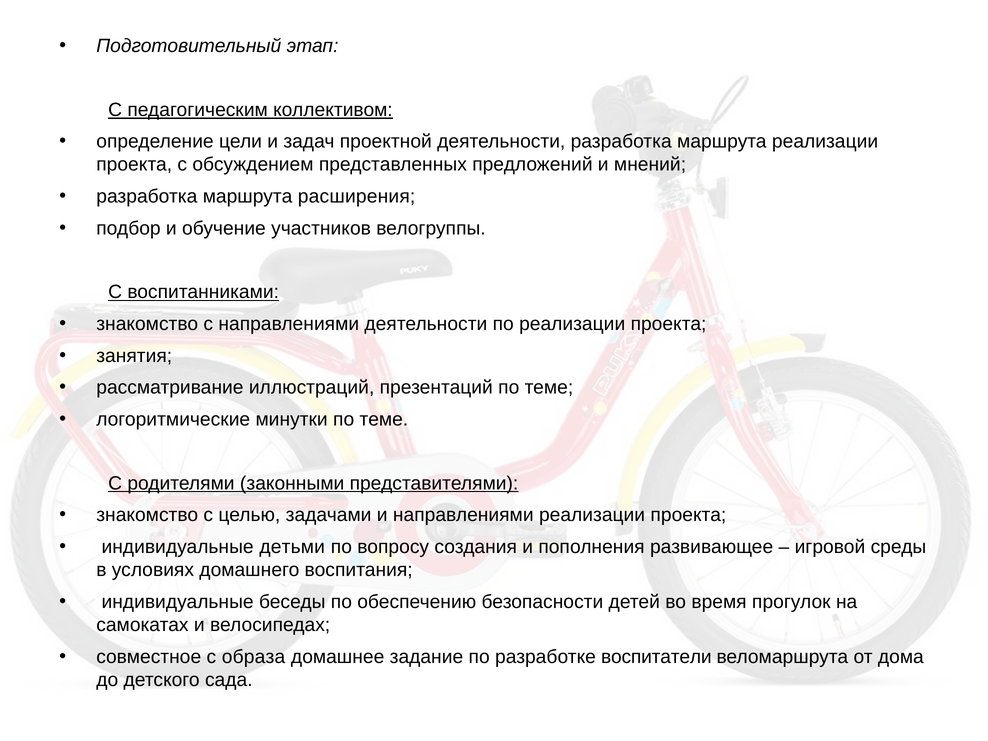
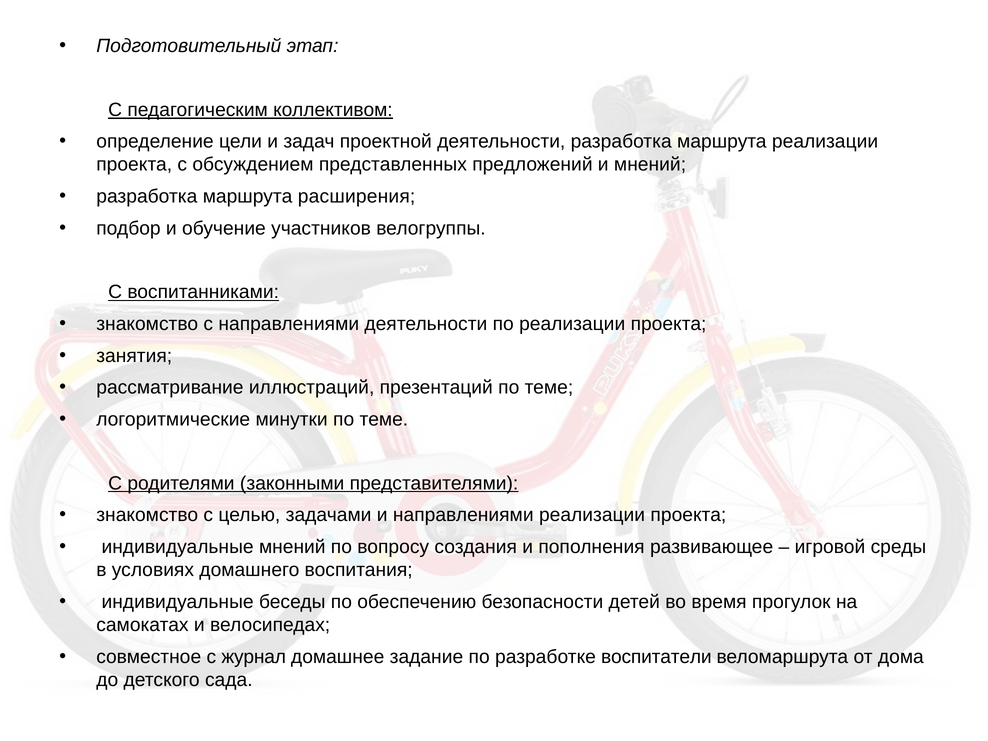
индивидуальные детьми: детьми -> мнений
образа: образа -> журнал
